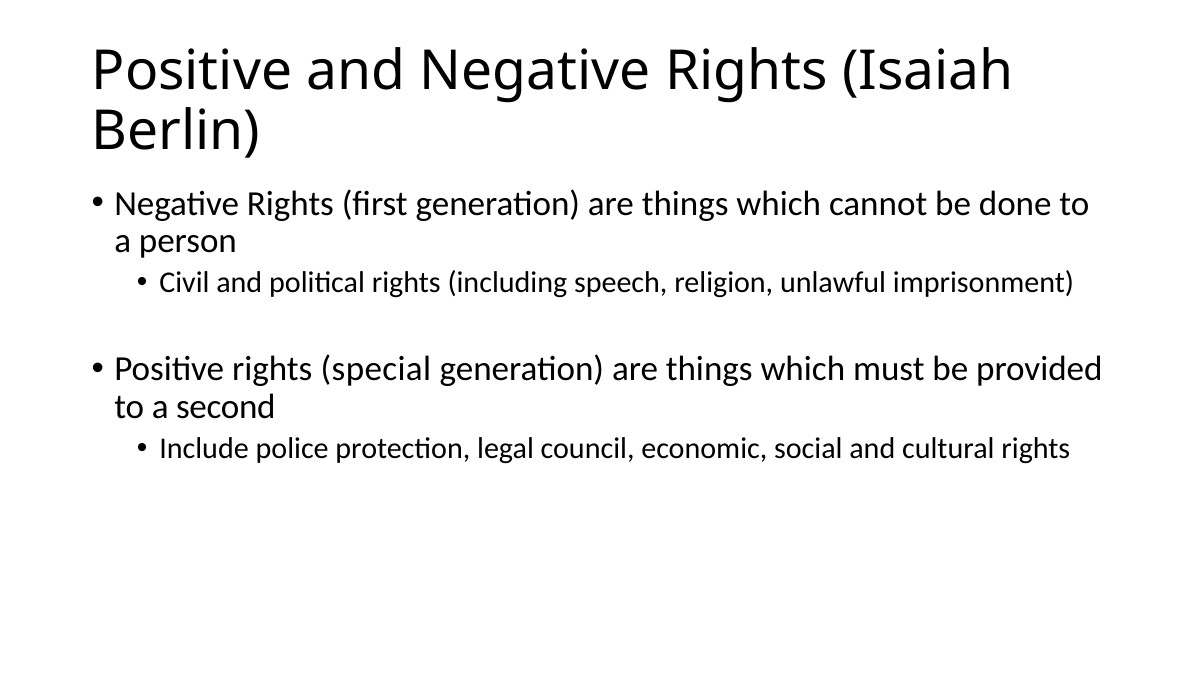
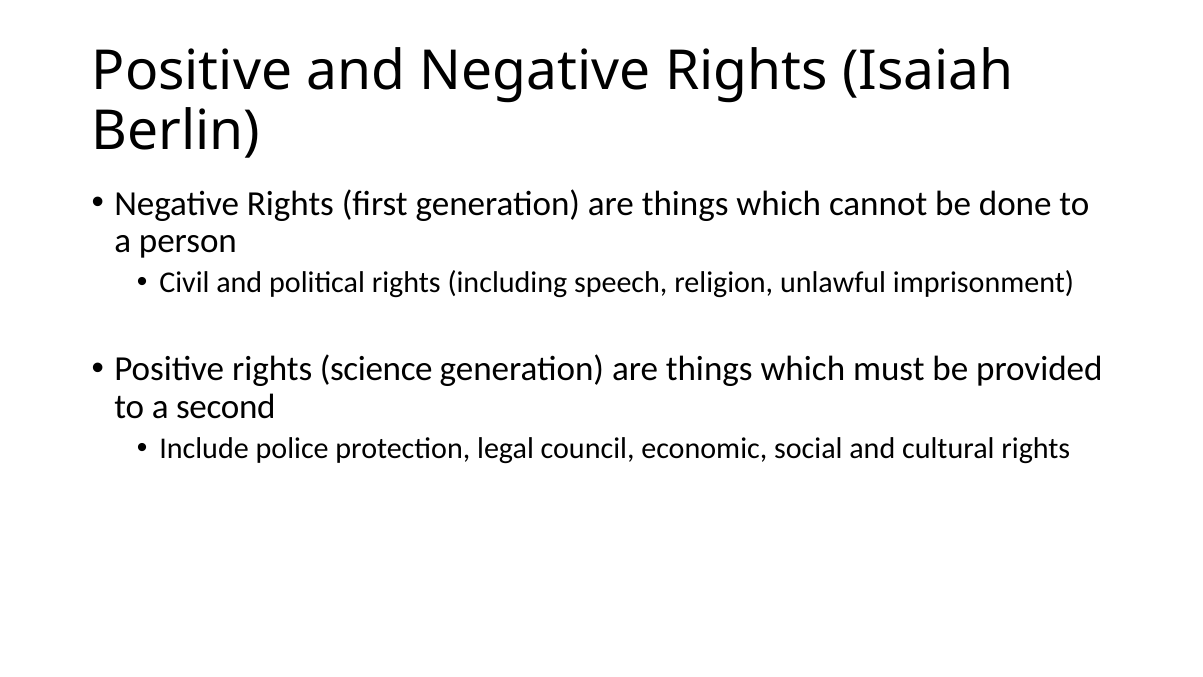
special: special -> science
